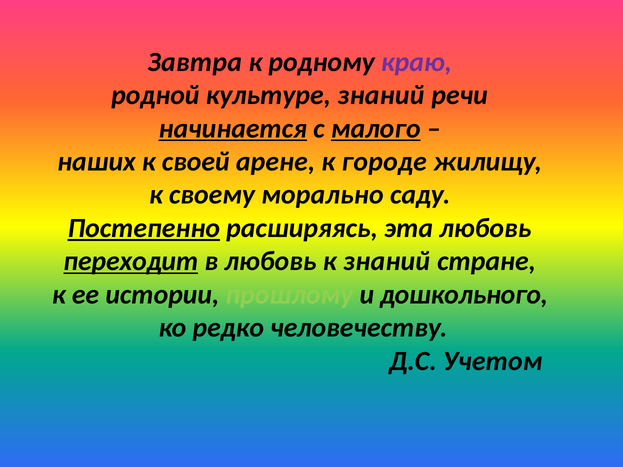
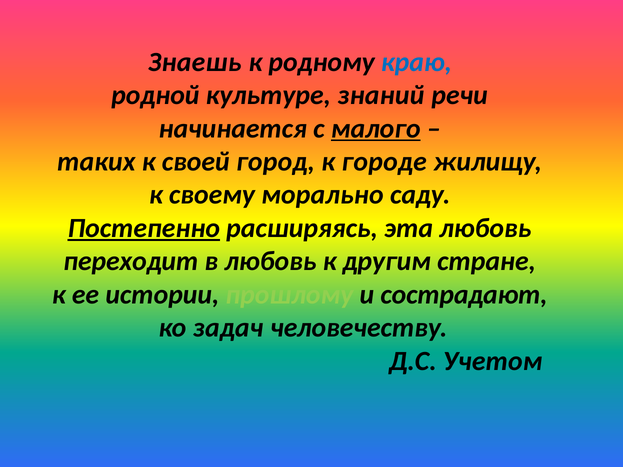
Завтра: Завтра -> Знаешь
краю colour: purple -> blue
начинается underline: present -> none
наших: наших -> таких
арене: арене -> город
переходит underline: present -> none
к знаний: знаний -> другим
дошкольного: дошкольного -> сострадают
редко: редко -> задач
